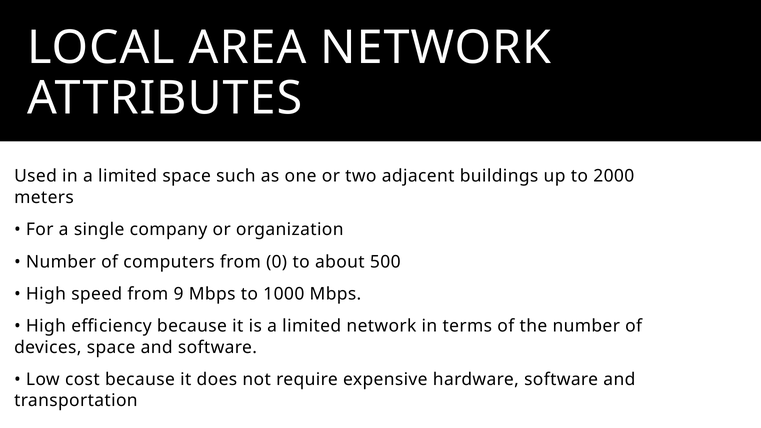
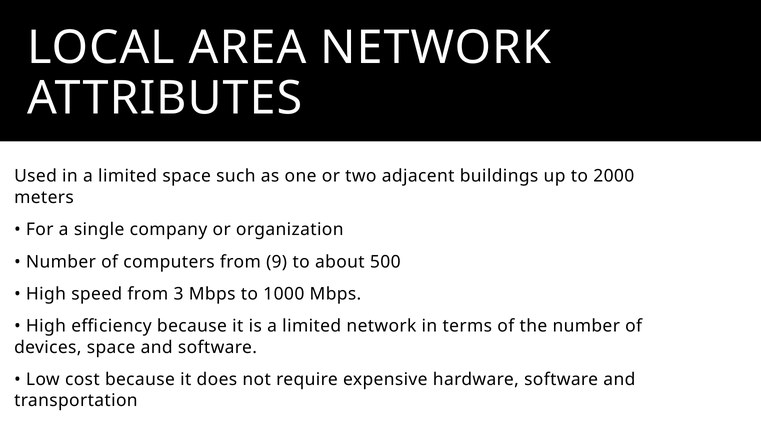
0: 0 -> 9
9: 9 -> 3
